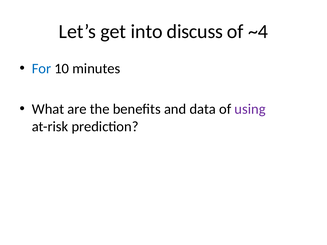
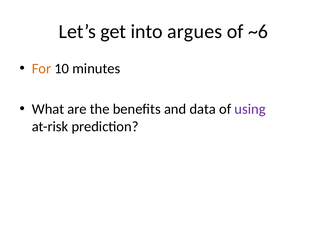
discuss: discuss -> argues
~4: ~4 -> ~6
For colour: blue -> orange
